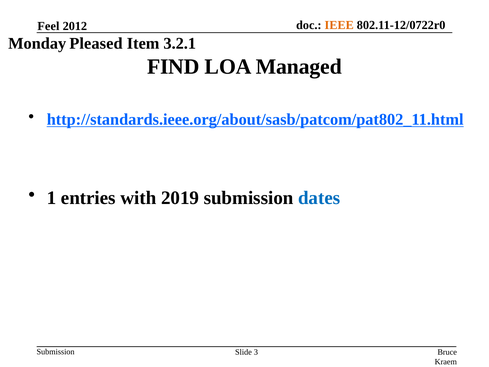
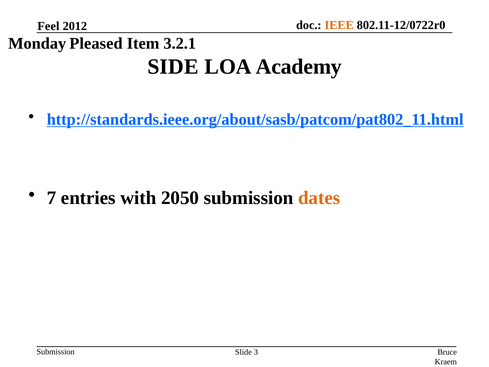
FIND: FIND -> SIDE
Managed: Managed -> Academy
1: 1 -> 7
2019: 2019 -> 2050
dates colour: blue -> orange
